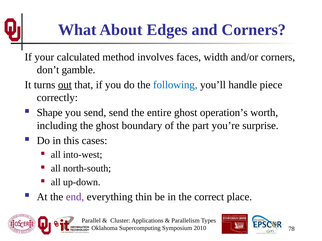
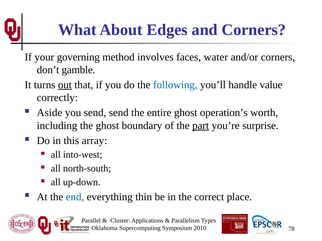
calculated: calculated -> governing
width: width -> water
piece: piece -> value
Shape: Shape -> Aside
part underline: none -> present
cases: cases -> array
end colour: purple -> blue
